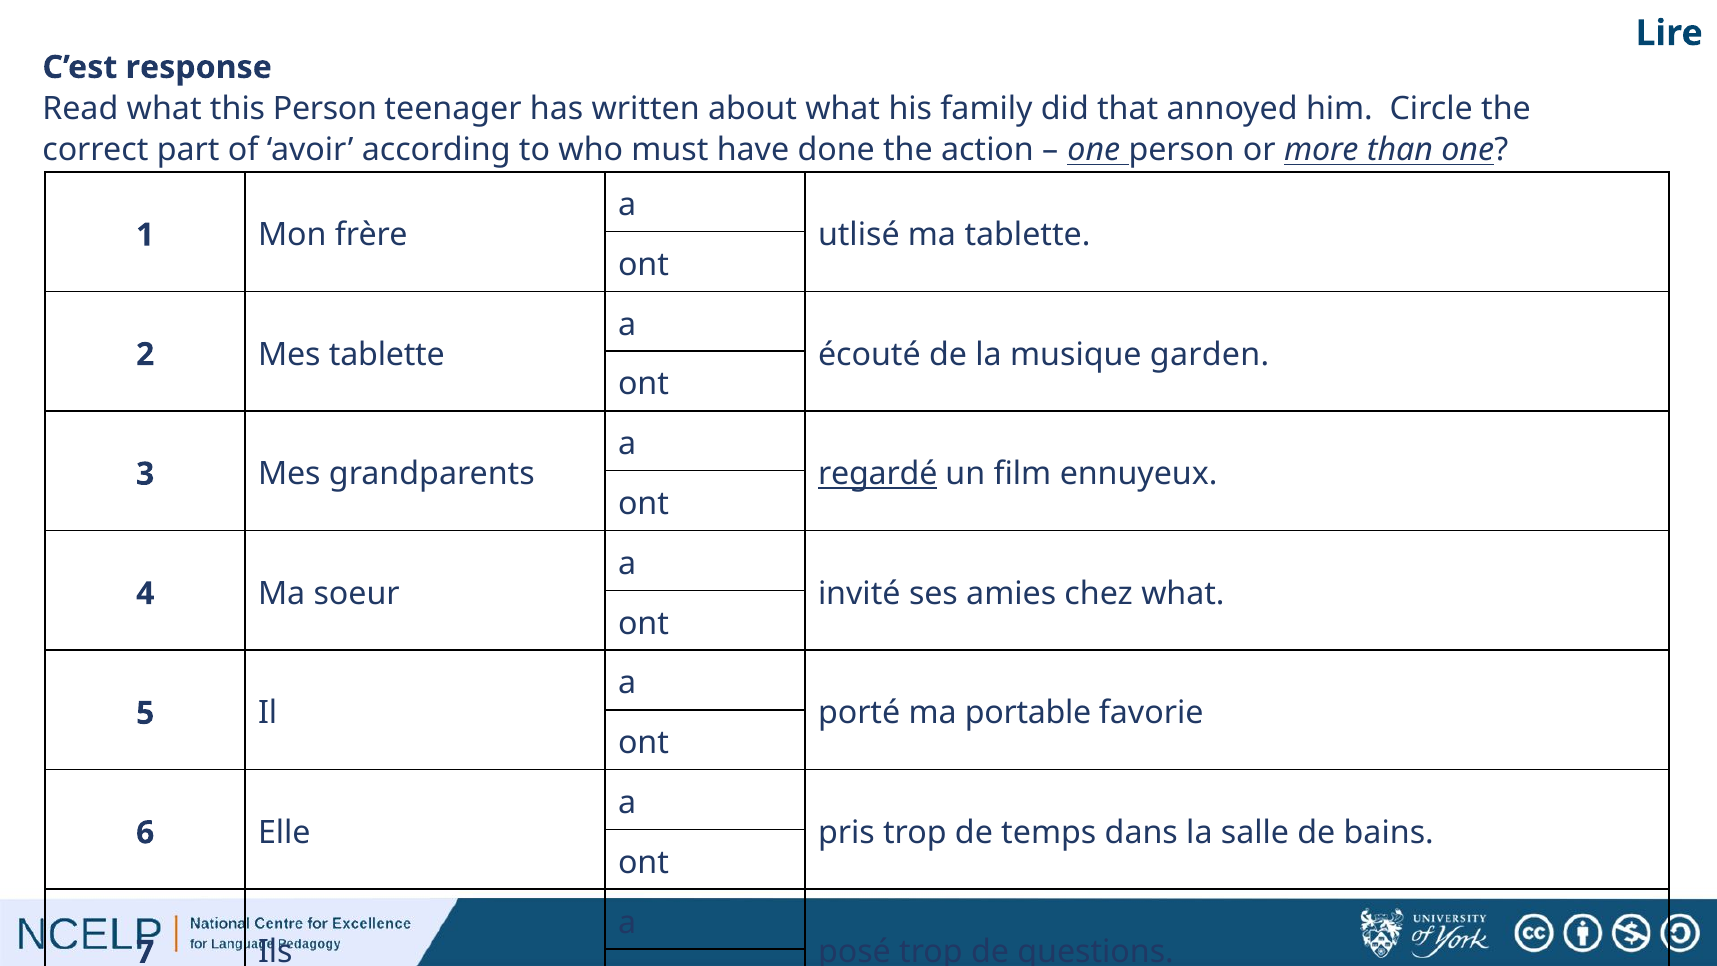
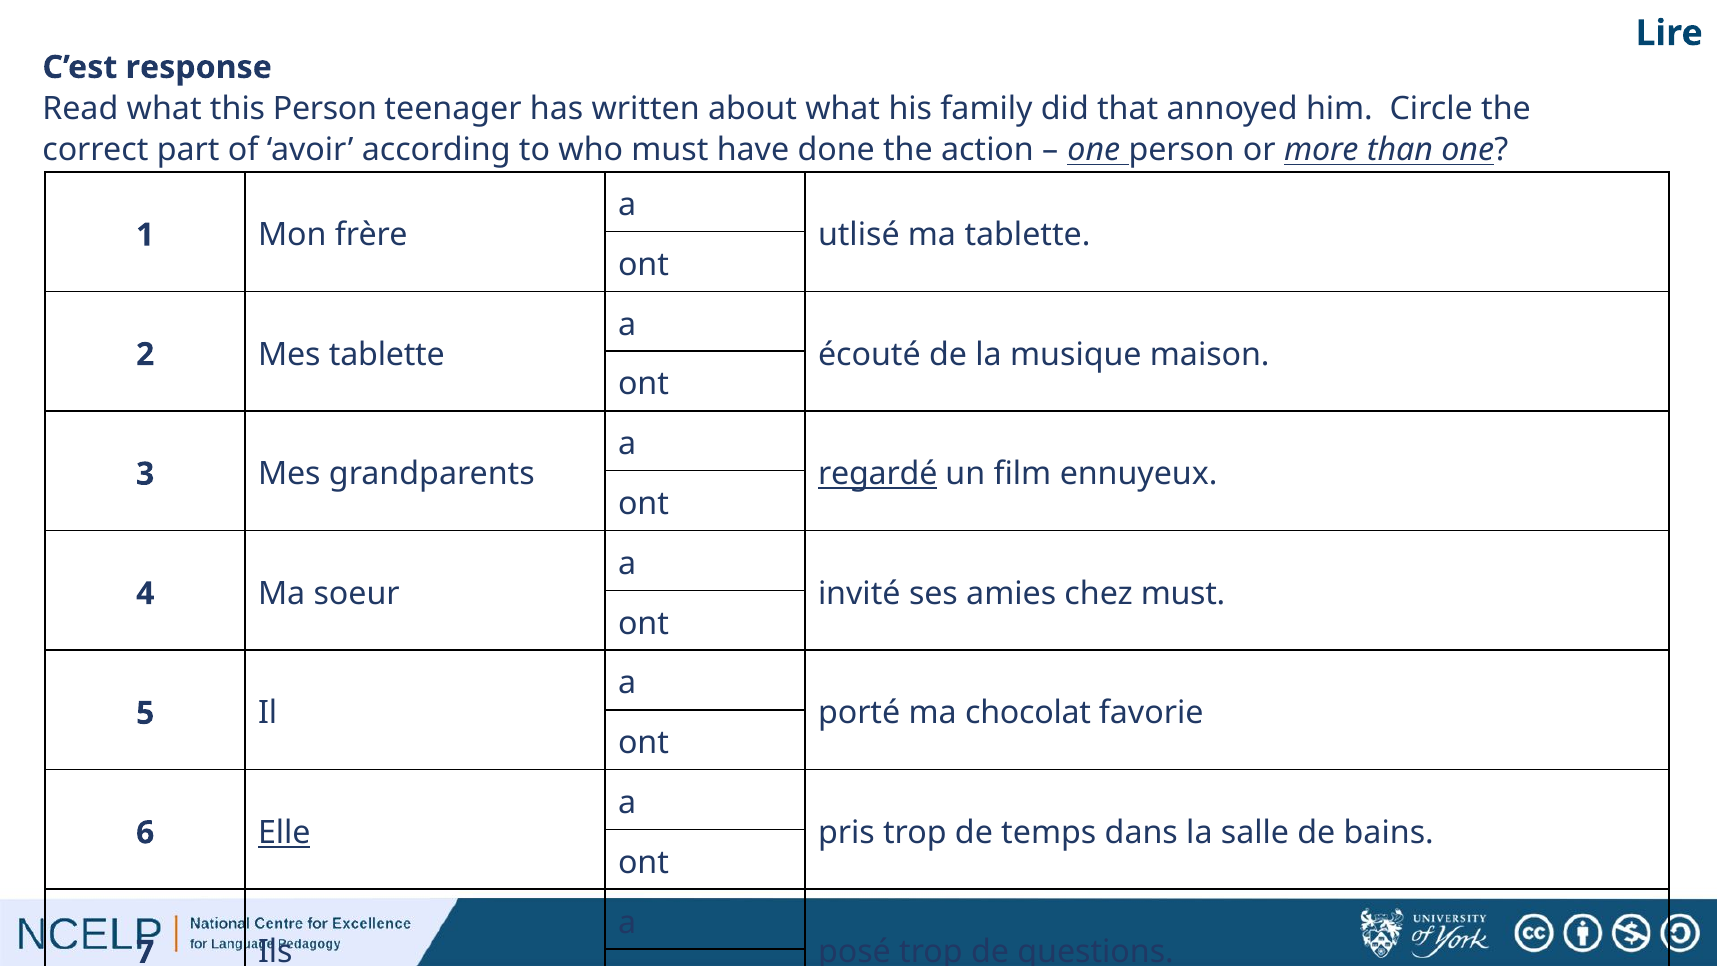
garden: garden -> maison
chez what: what -> must
portable: portable -> chocolat
Elle underline: none -> present
